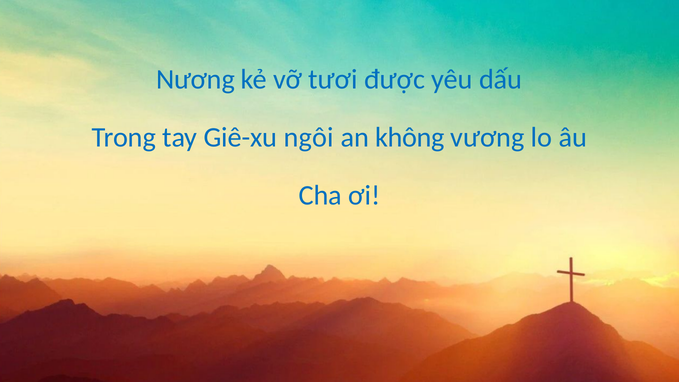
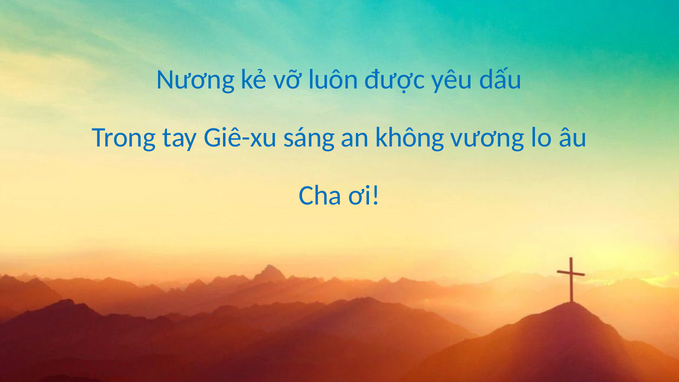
tươi: tươi -> luôn
ngôi: ngôi -> sáng
